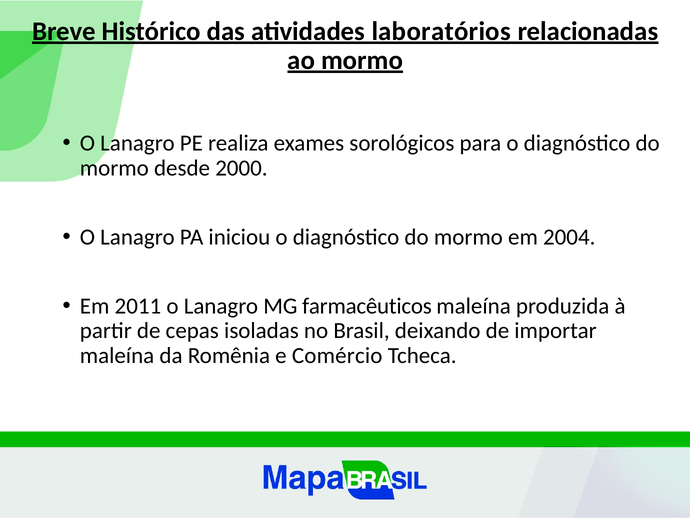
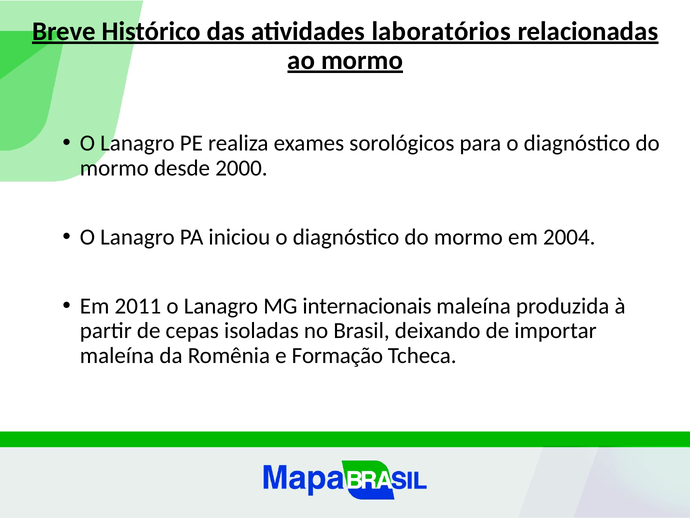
farmacêuticos: farmacêuticos -> internacionais
Comércio: Comércio -> Formação
